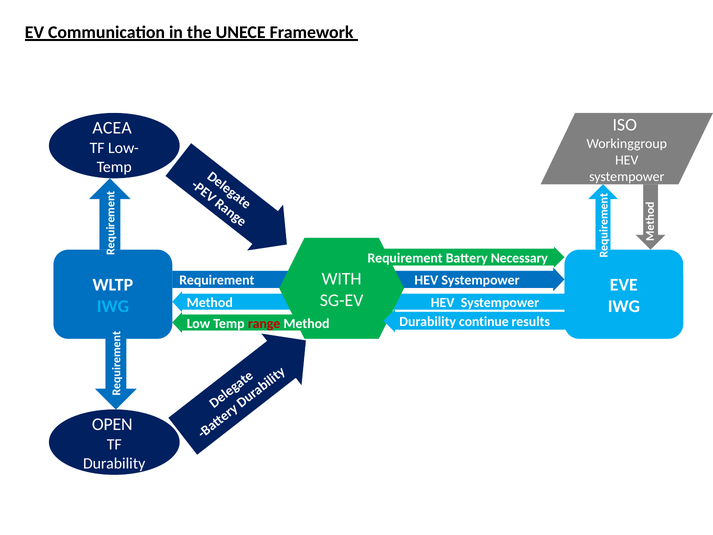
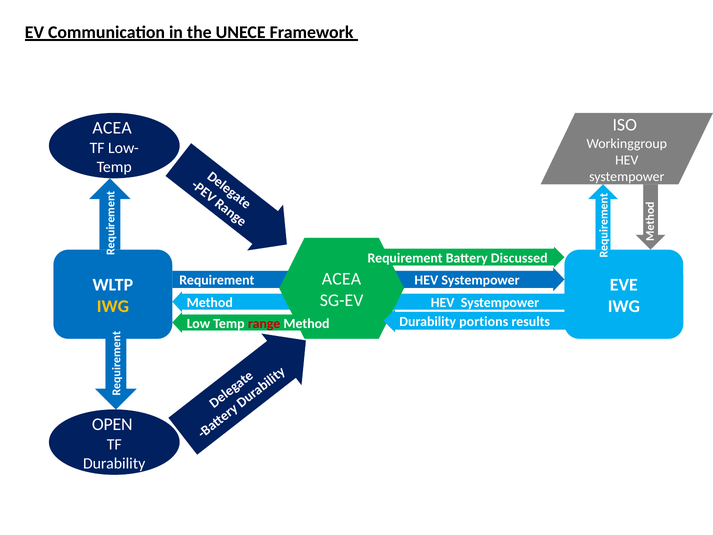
Necessary: Necessary -> Discussed
WITH at (342, 279): WITH -> ACEA
IWG at (113, 306) colour: light blue -> yellow
continue: continue -> portions
